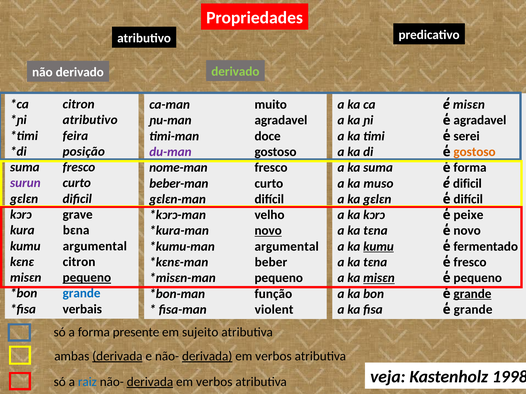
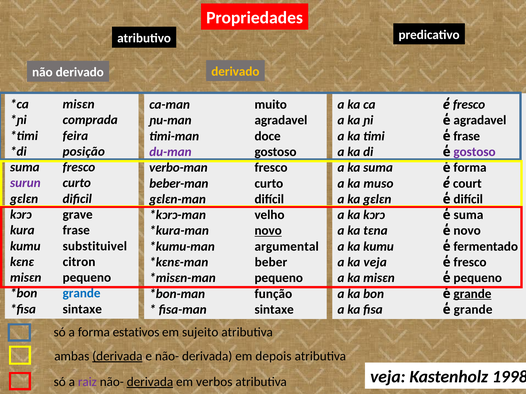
derivado at (235, 72) colour: light green -> yellow
citron at (79, 104): citron -> misɛn
ca misɛn: misɛn -> fresco
atributivo at (90, 120): atributivo -> comprada
timi serei: serei -> frase
gostoso at (475, 152) colour: orange -> purple
nome-man: nome-man -> verbo-man
dificil at (467, 184): dificil -> court
kɔrɔ peixe: peixe -> suma
kura bɛna: bɛna -> frase
kumu argumental: argumental -> substituivel
kumu at (379, 247) underline: present -> none
tɛna at (375, 262): tɛna -> veja
pequeno at (87, 278) underline: present -> none
misɛn at (379, 278) underline: present -> none
verbais at (82, 309): verbais -> sintaxe
fisa-man violent: violent -> sintaxe
presente: presente -> estativos
derivada at (207, 357) underline: present -> none
verbos at (273, 357): verbos -> depois
raiz colour: blue -> purple
